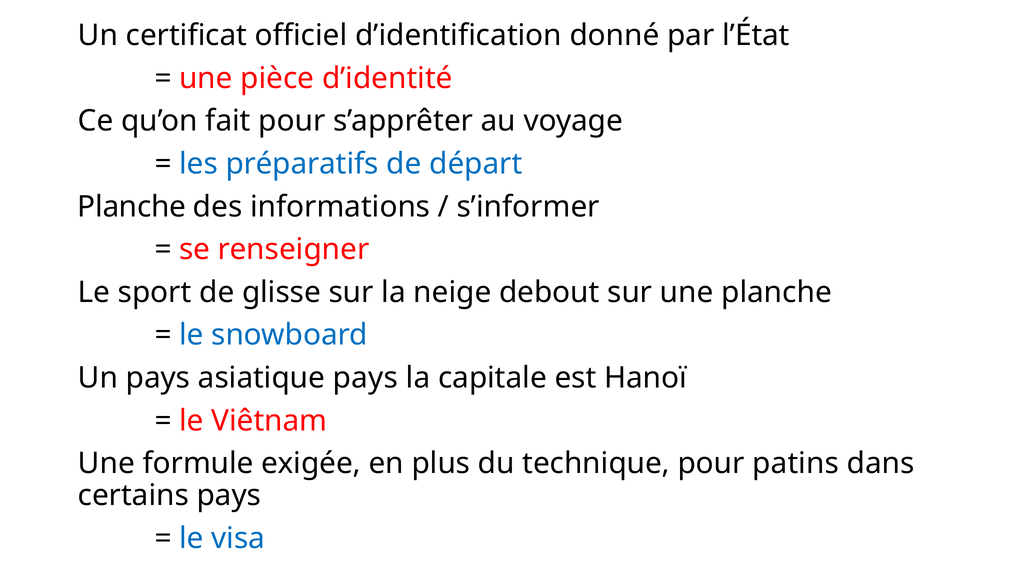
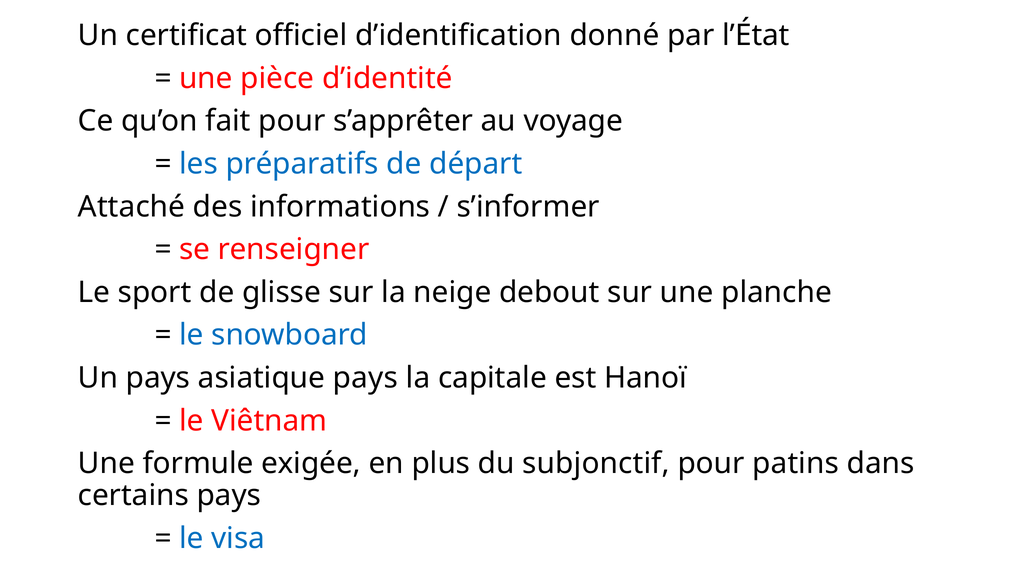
Planche at (132, 207): Planche -> Attaché
technique: technique -> subjonctif
